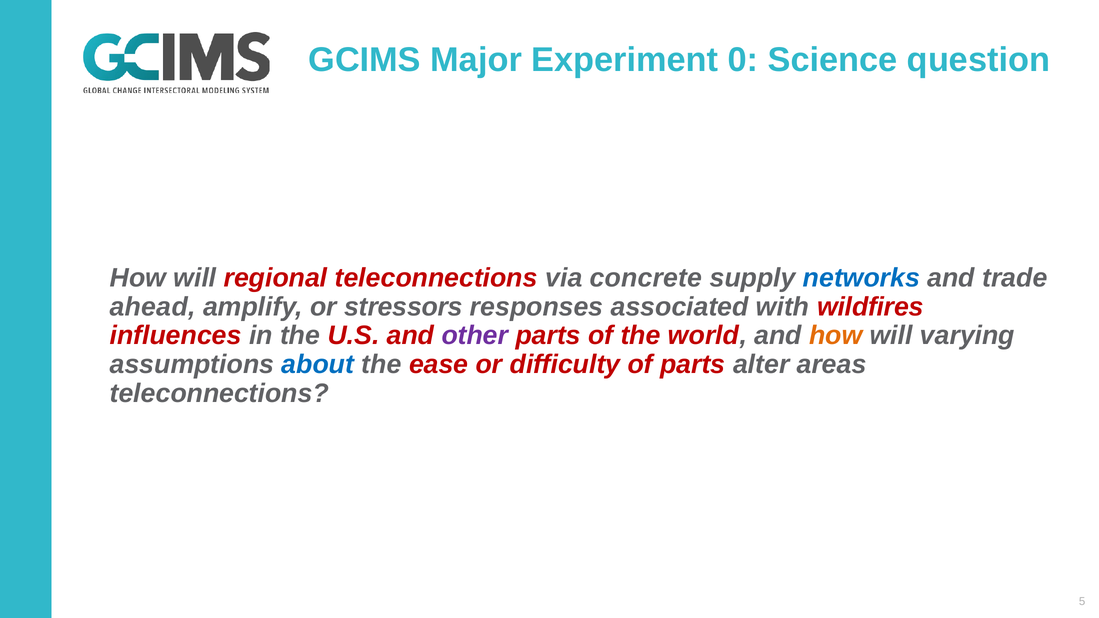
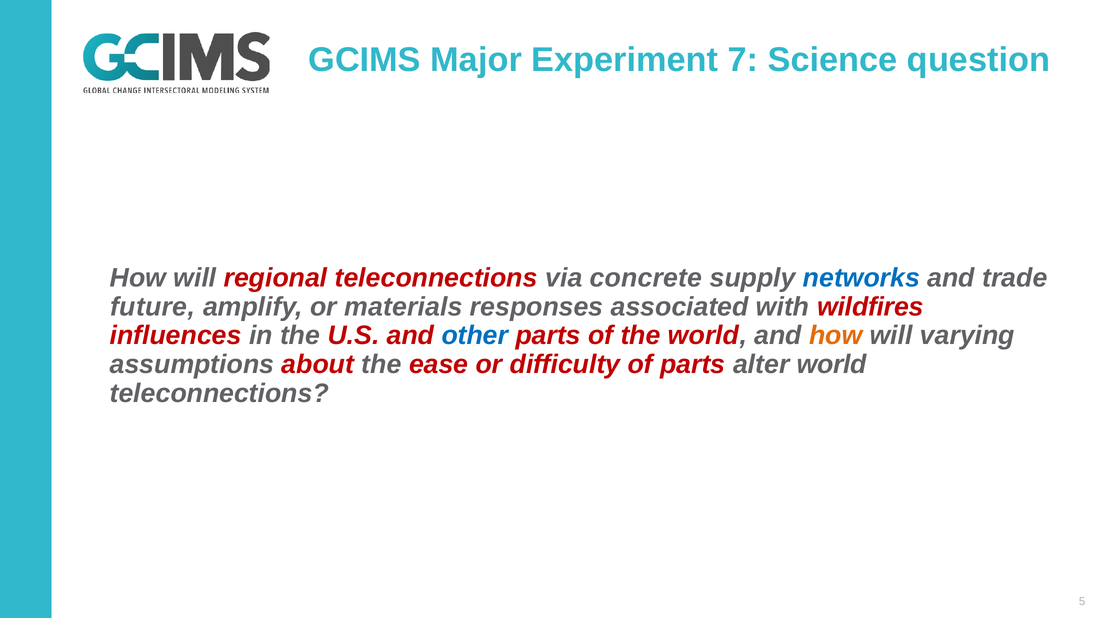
0: 0 -> 7
ahead: ahead -> future
stressors: stressors -> materials
other colour: purple -> blue
about colour: blue -> red
alter areas: areas -> world
